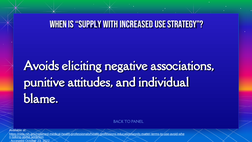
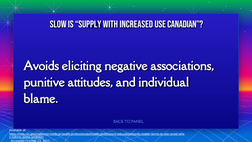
When: When -> Slow
Strategy: Strategy -> Canadian
